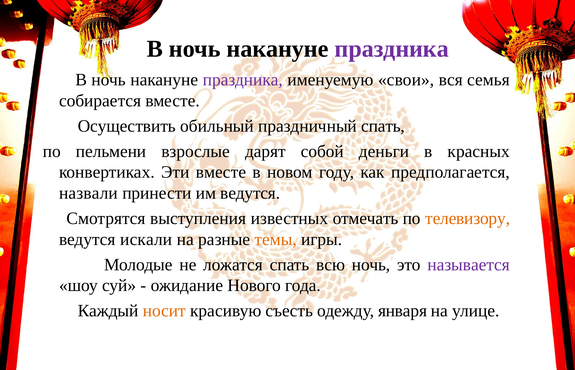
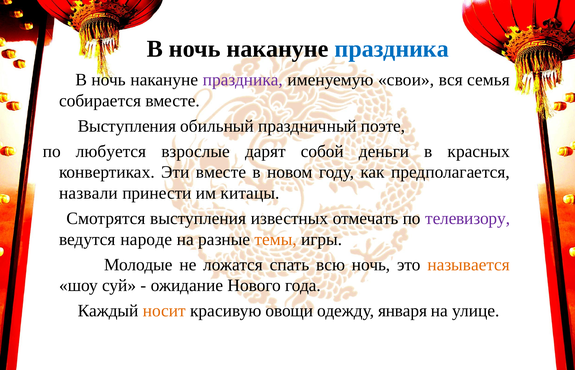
праздника at (392, 49) colour: purple -> blue
Осуществить at (127, 126): Осуществить -> Выступления
праздничный спать: спать -> поэте
пельмени: пельмени -> любуется
им ведутся: ведутся -> китацы
телевизору colour: orange -> purple
искали: искали -> народе
называется colour: purple -> orange
съесть: съесть -> овощи
